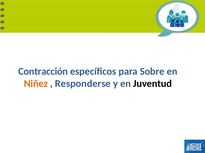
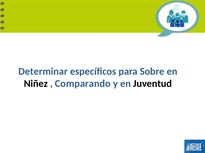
Contracción: Contracción -> Determinar
Niñez colour: orange -> black
Responderse: Responderse -> Comparando
